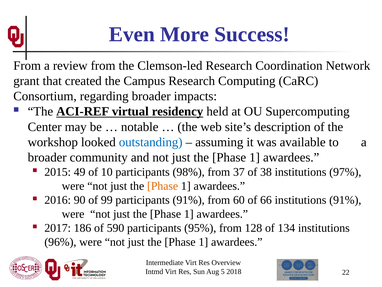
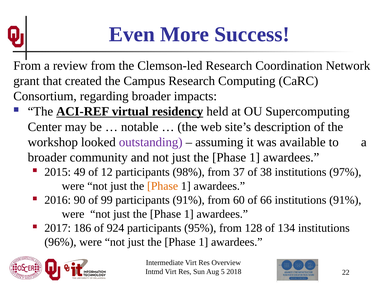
outstanding colour: blue -> purple
10: 10 -> 12
590: 590 -> 924
